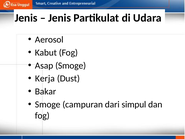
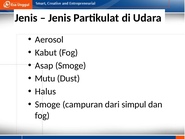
Kerja: Kerja -> Mutu
Bakar: Bakar -> Halus
